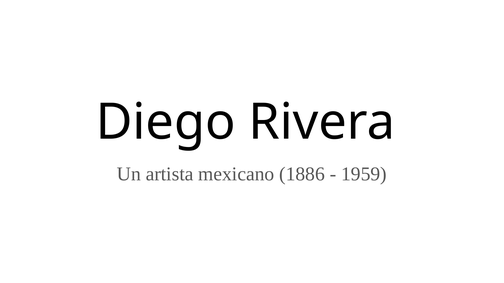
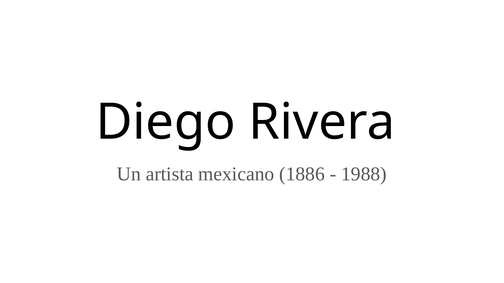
1959: 1959 -> 1988
